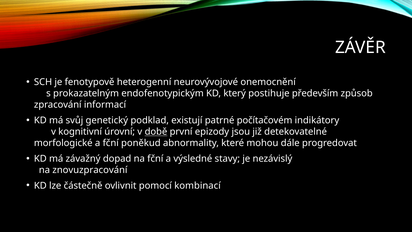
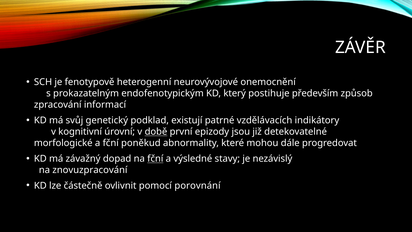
počítačovém: počítačovém -> vzdělávacích
fční at (155, 159) underline: none -> present
kombinací: kombinací -> porovnání
